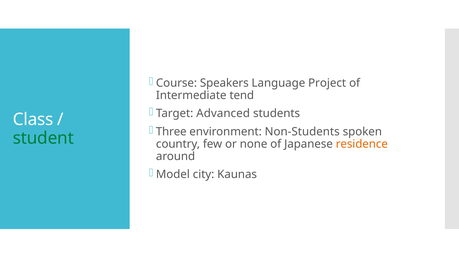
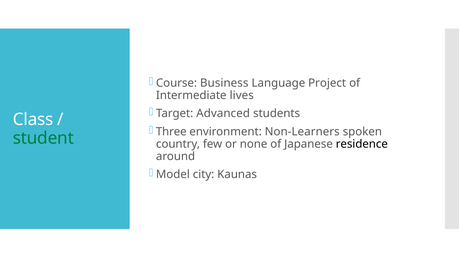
Speakers: Speakers -> Business
tend: tend -> lives
Non-Students: Non-Students -> Non-Learners
residence colour: orange -> black
